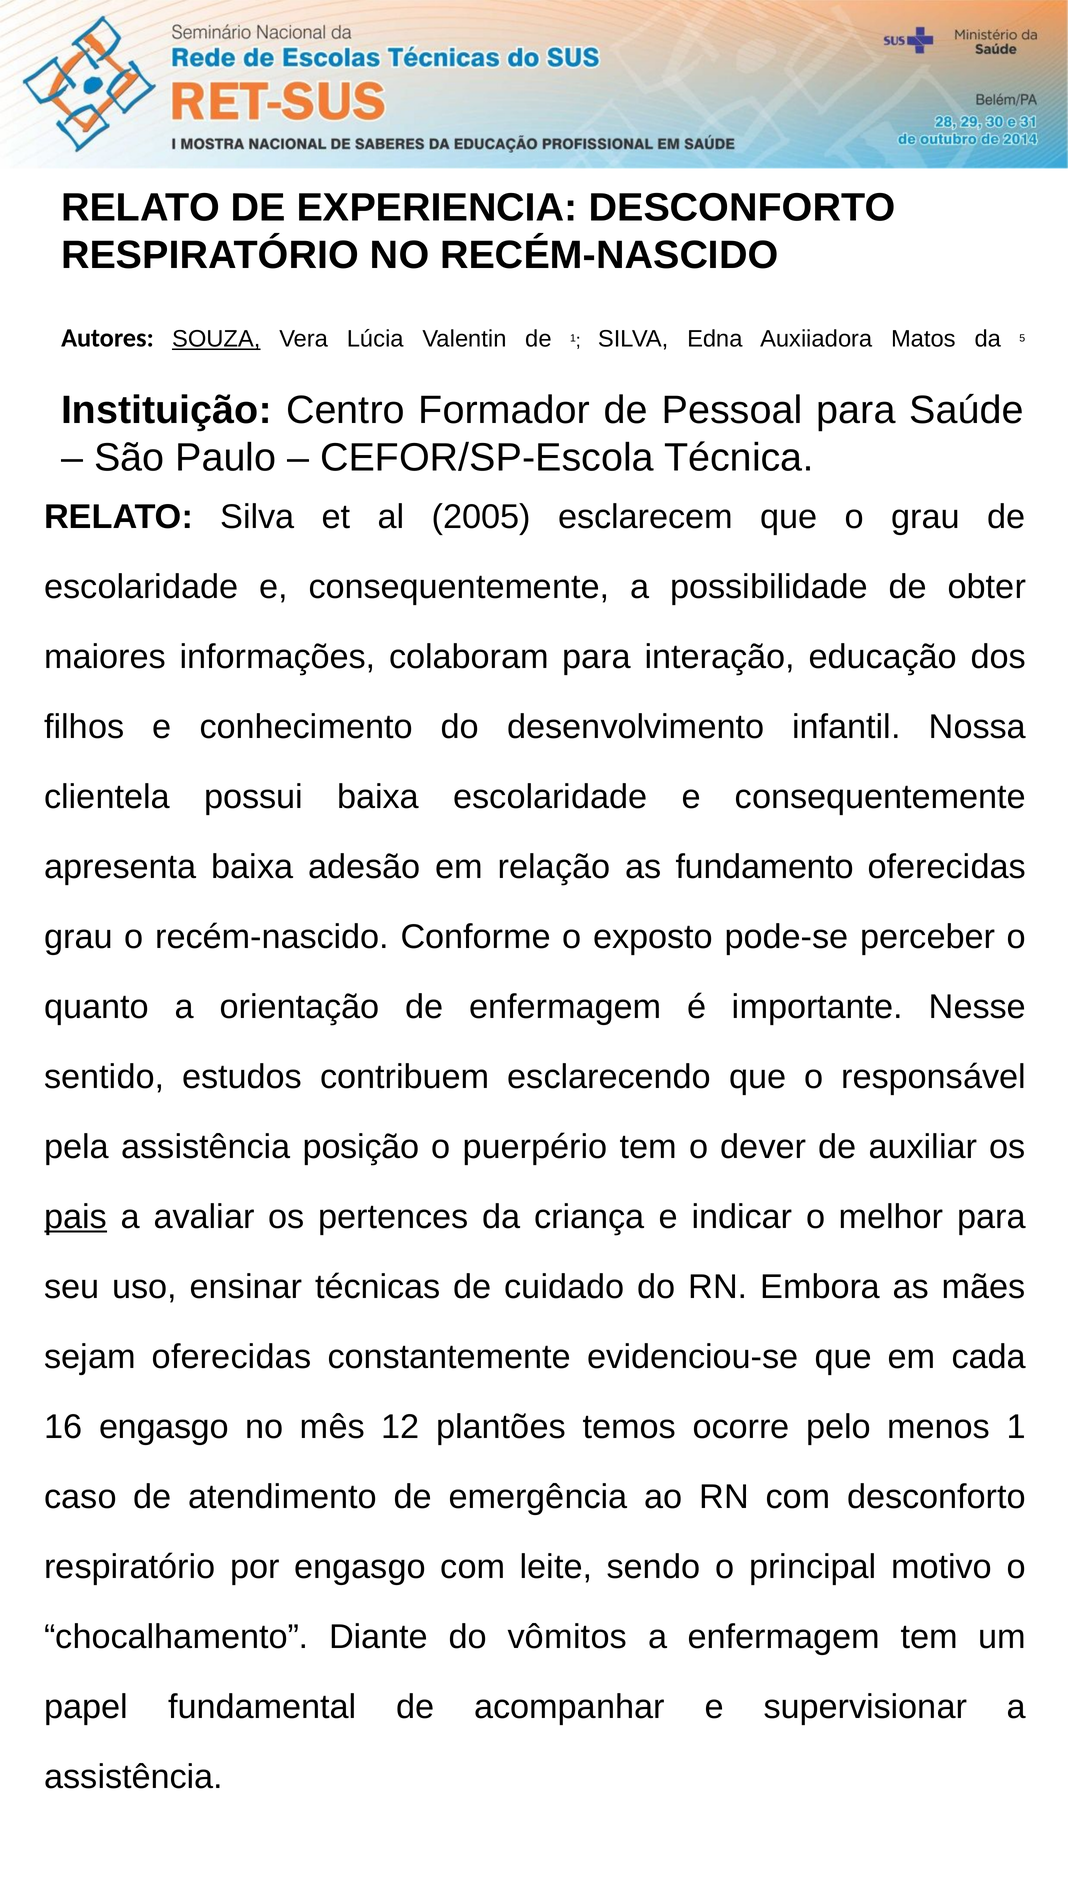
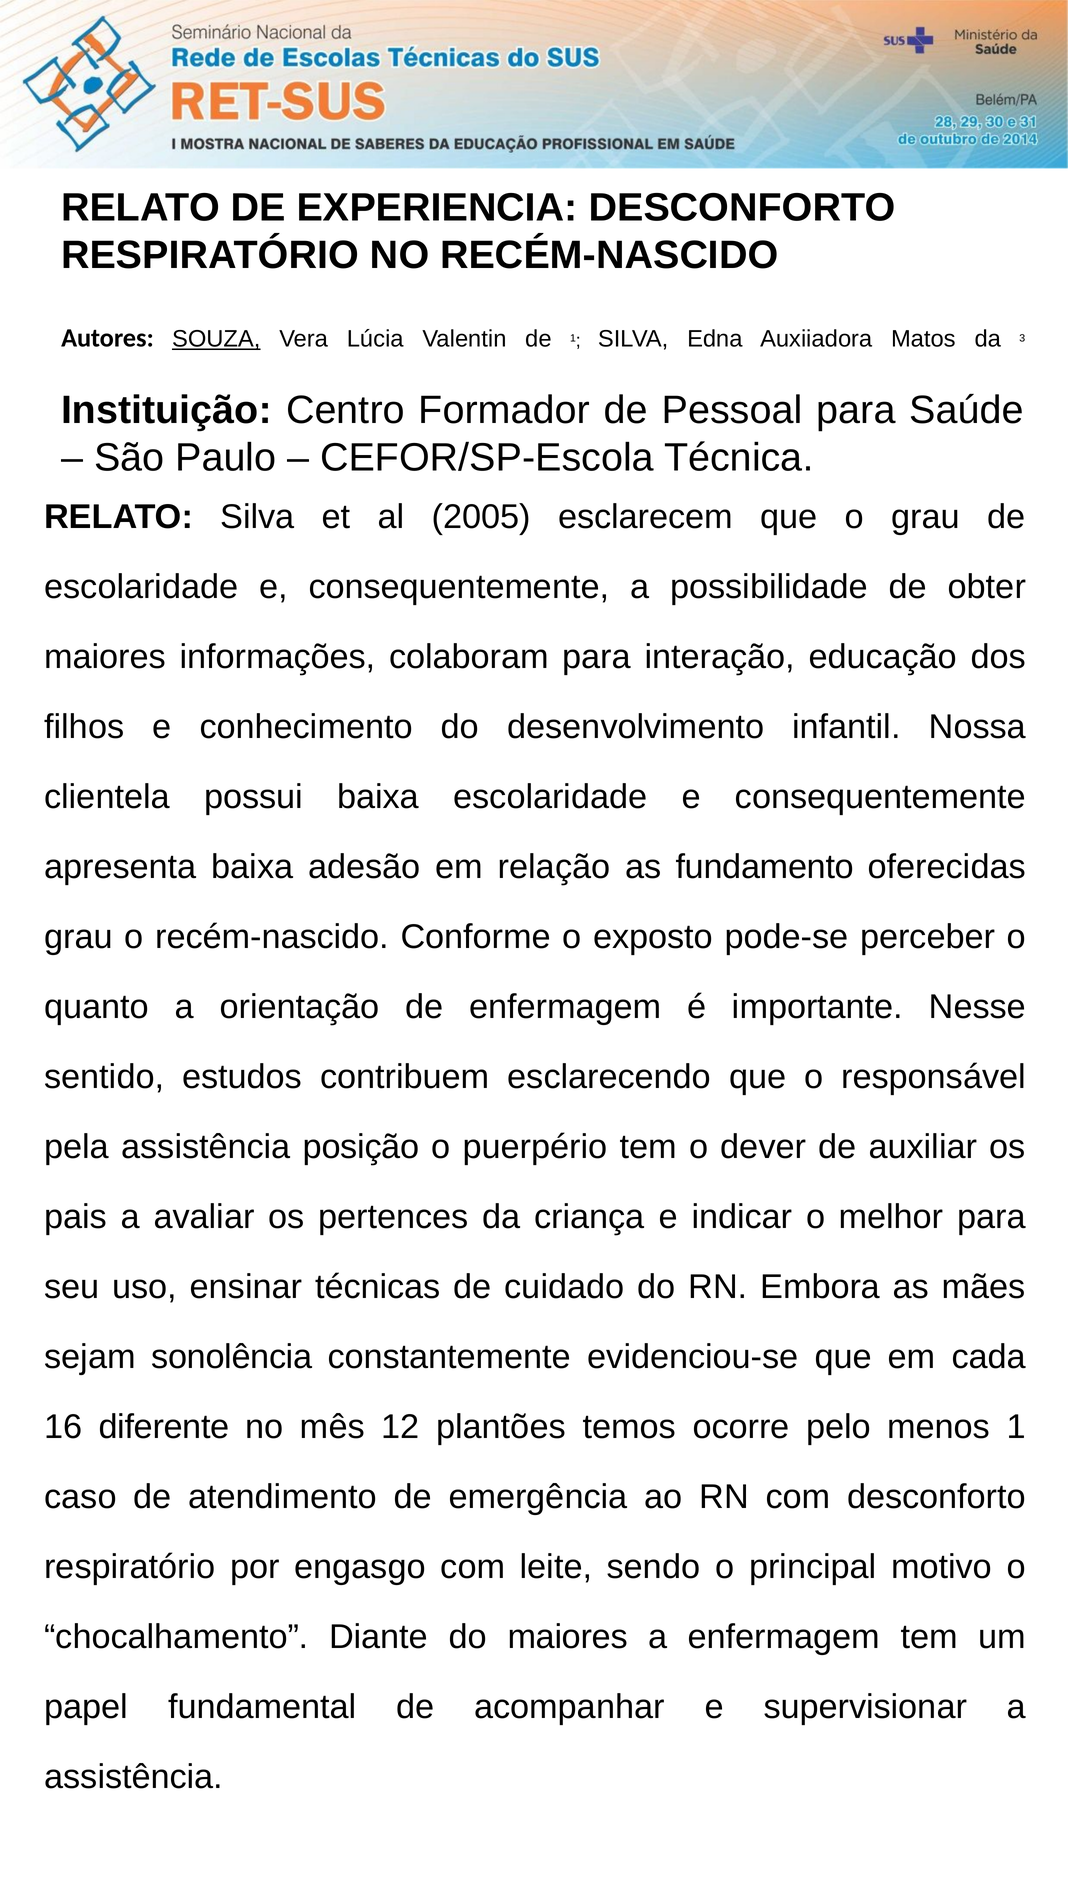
5: 5 -> 3
pais underline: present -> none
sejam oferecidas: oferecidas -> sonolência
16 engasgo: engasgo -> diferente
do vômitos: vômitos -> maiores
